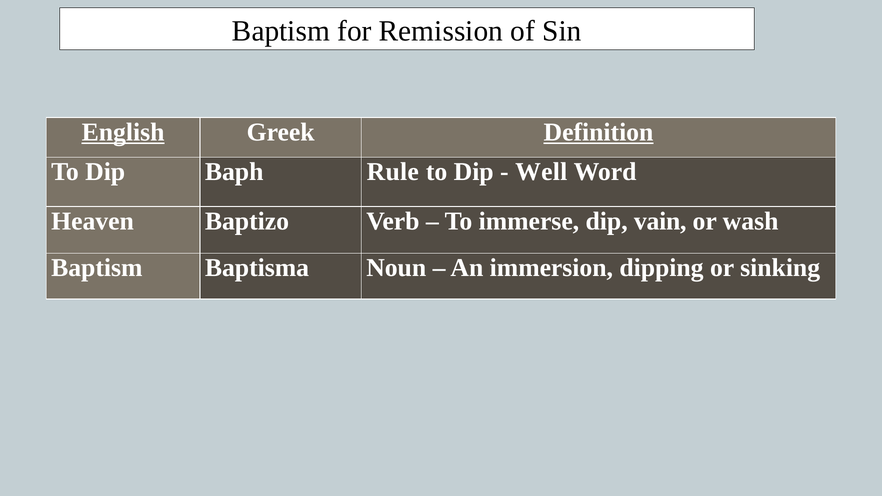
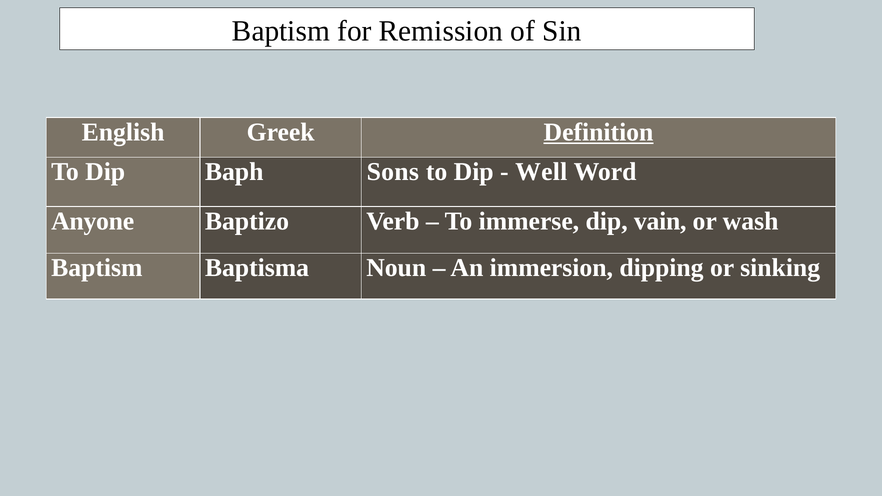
English underline: present -> none
Rule: Rule -> Sons
Heaven: Heaven -> Anyone
